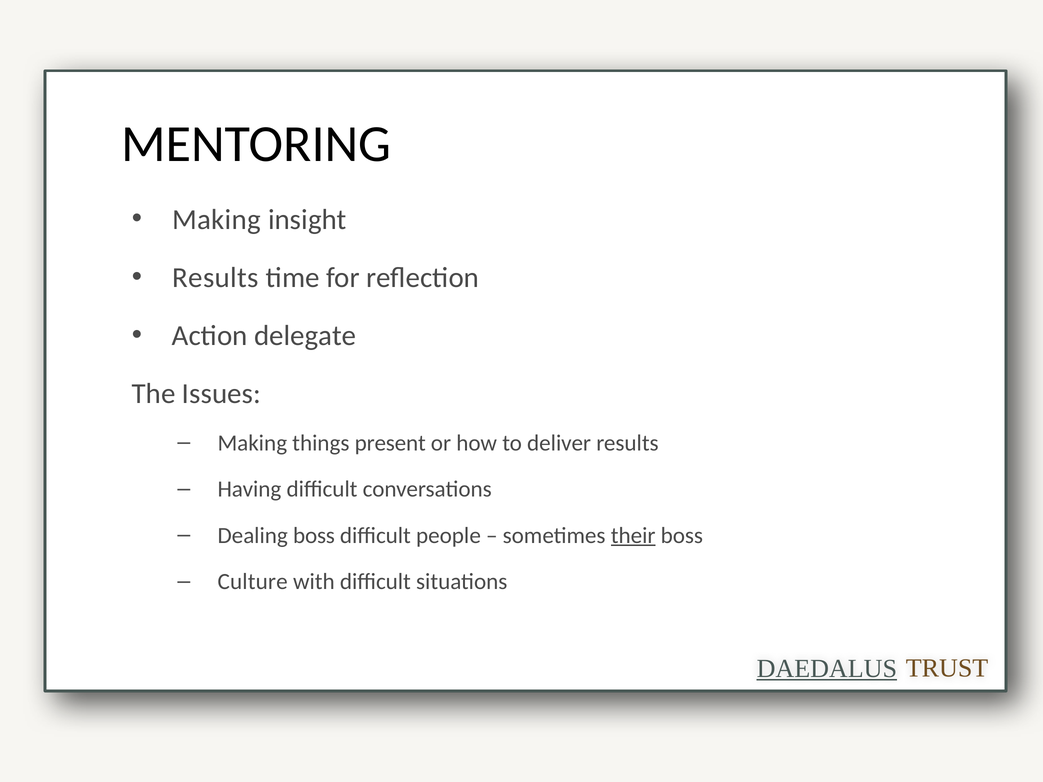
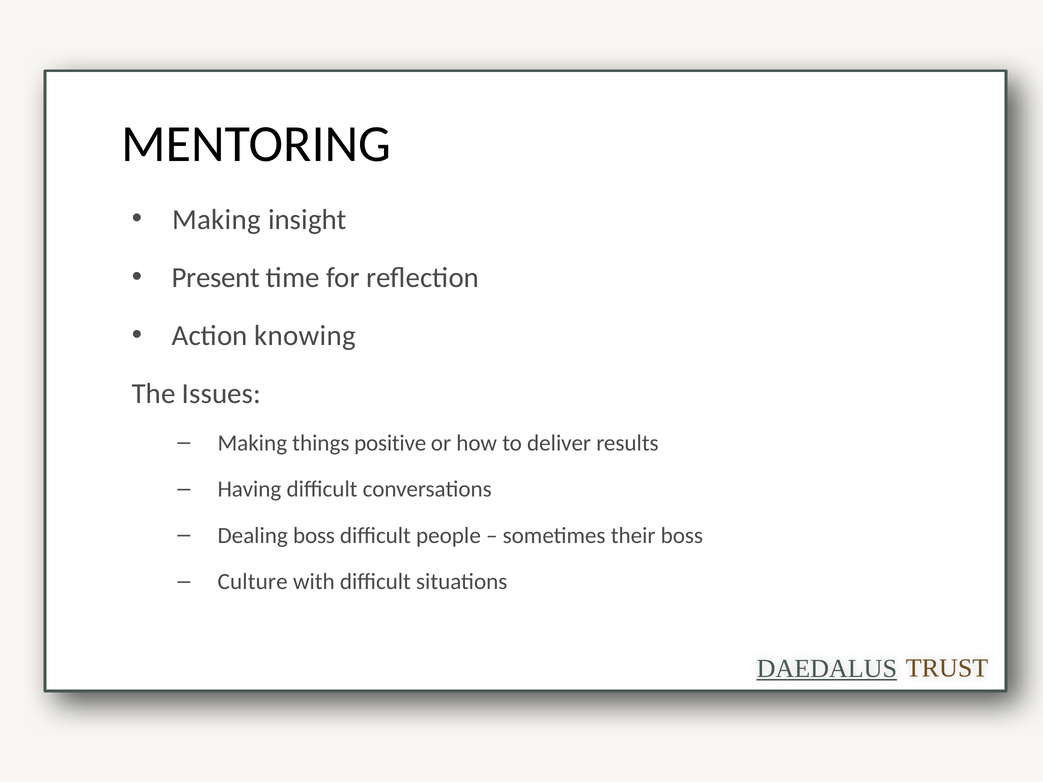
Results at (215, 278): Results -> Present
delegate: delegate -> knowing
present: present -> positive
their underline: present -> none
